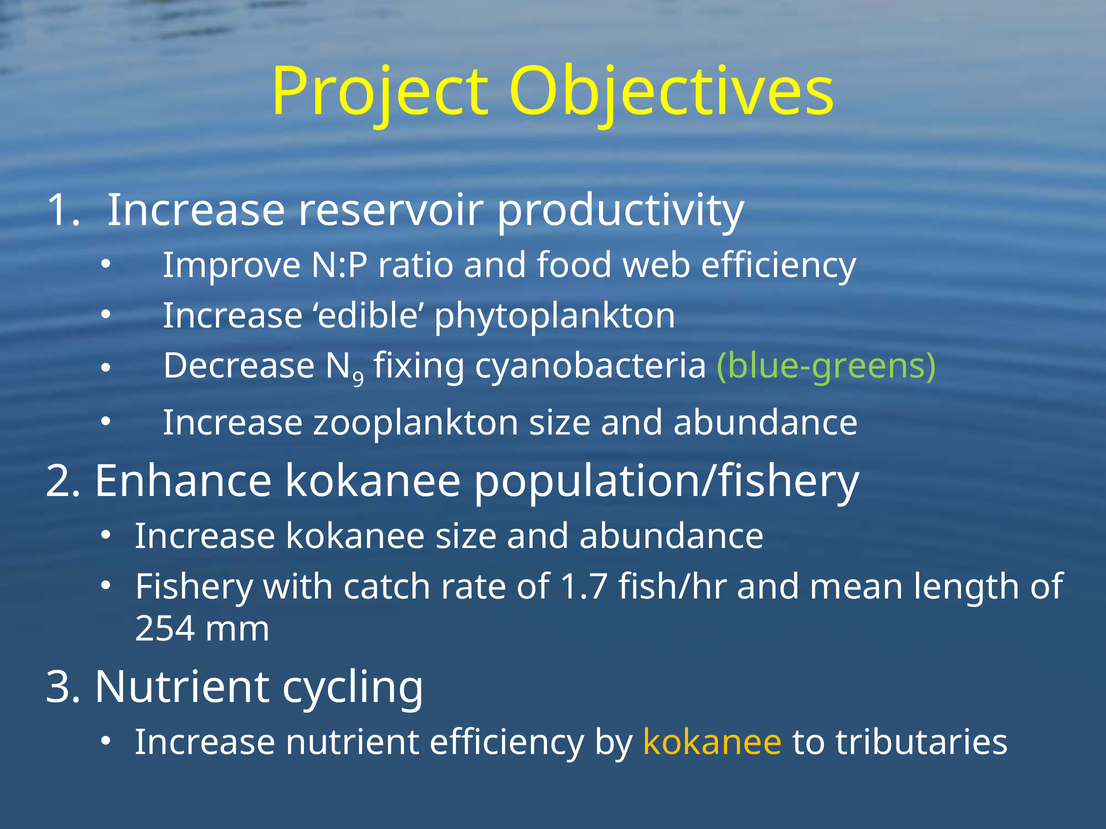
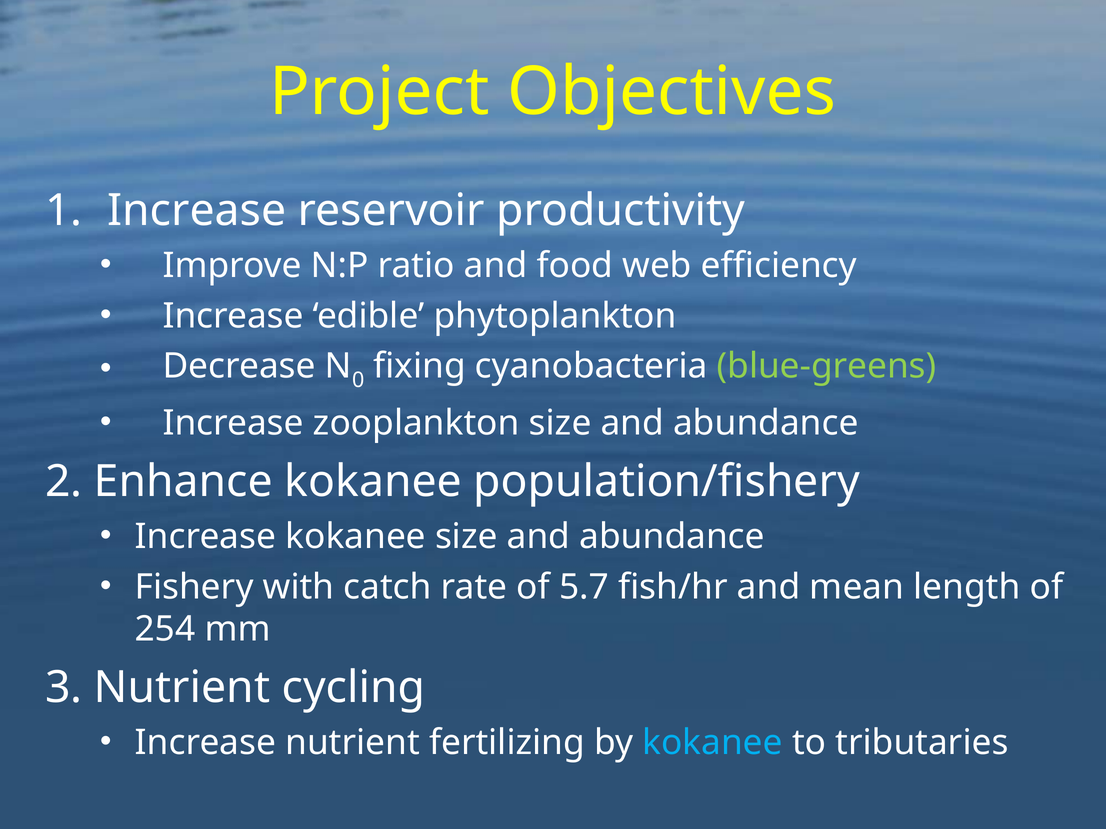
9: 9 -> 0
1.7: 1.7 -> 5.7
nutrient efficiency: efficiency -> fertilizing
kokanee at (713, 743) colour: yellow -> light blue
